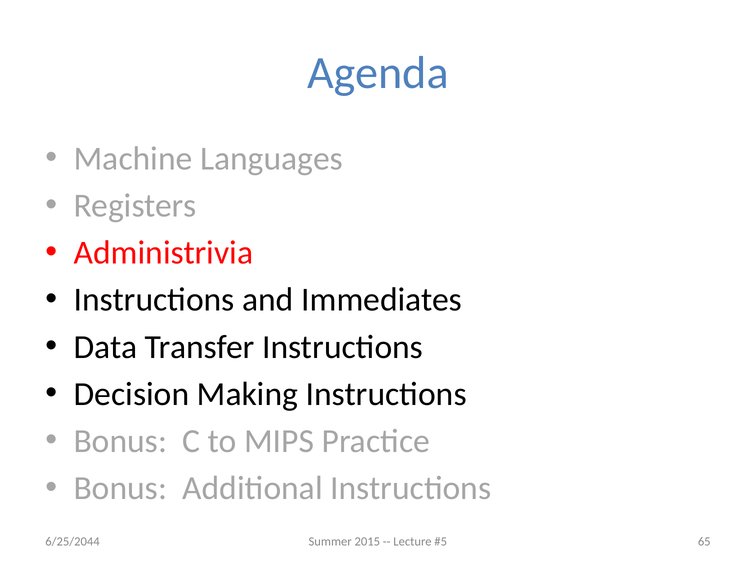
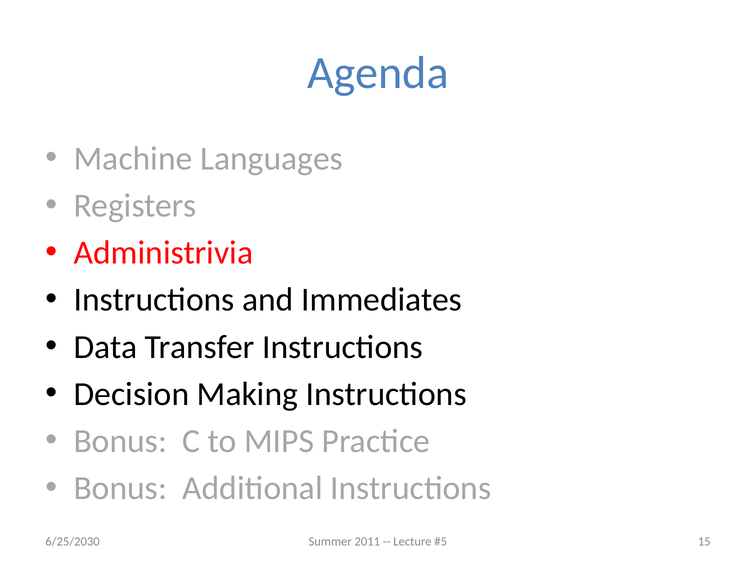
2015: 2015 -> 2011
65: 65 -> 15
6/25/2044: 6/25/2044 -> 6/25/2030
